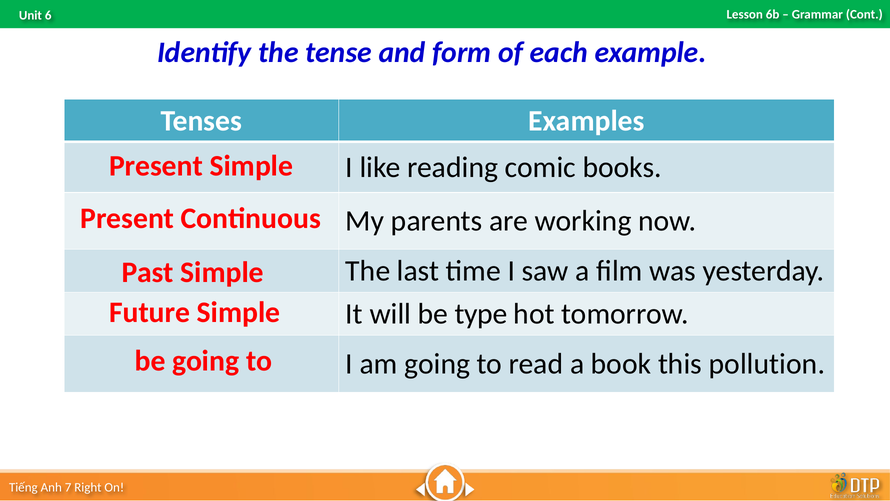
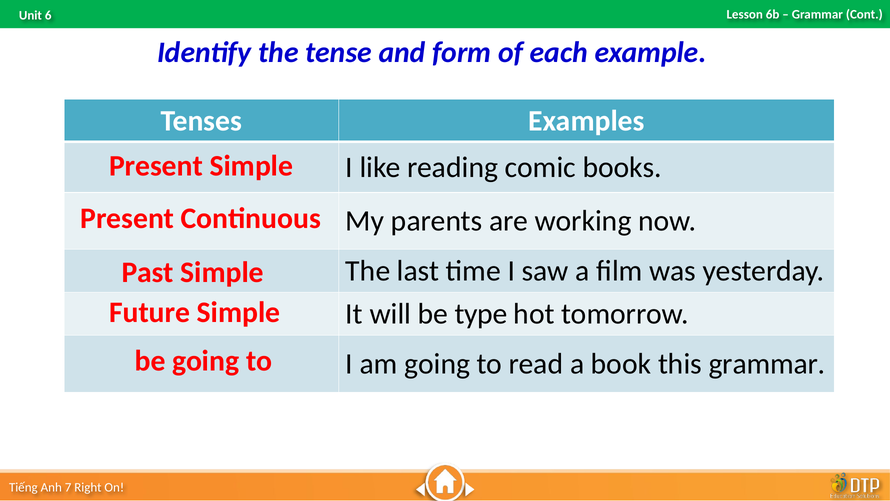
this pollution: pollution -> grammar
